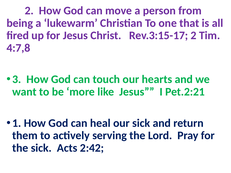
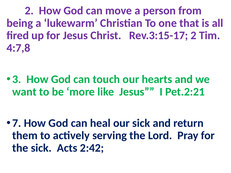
1: 1 -> 7
